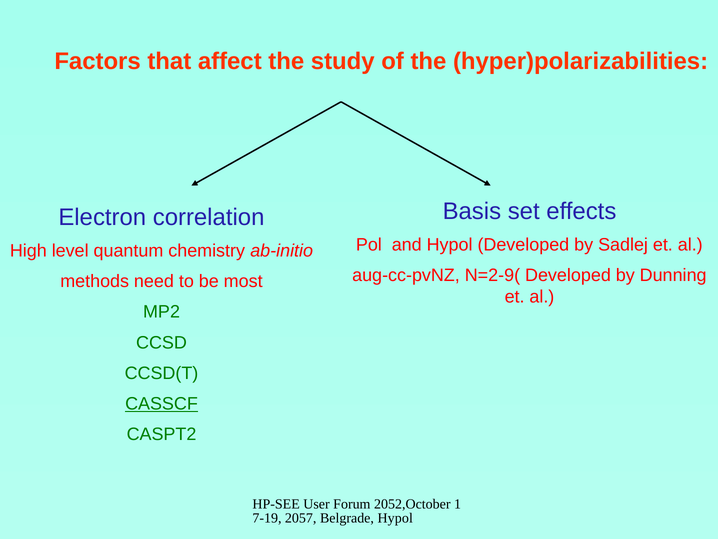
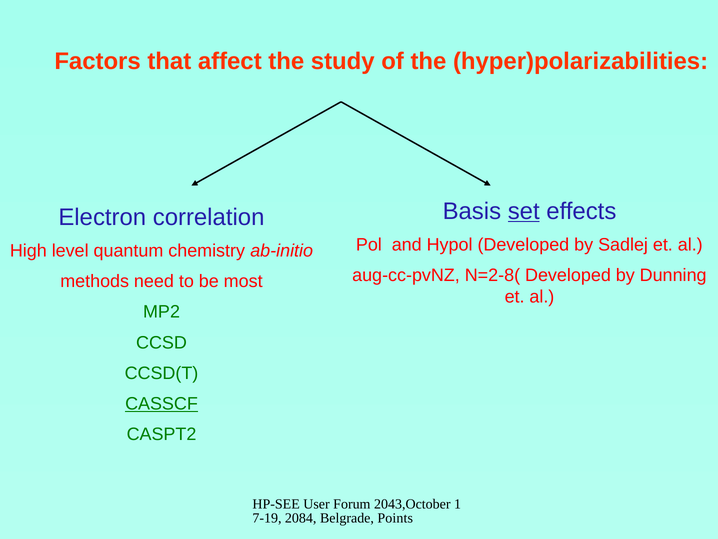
set underline: none -> present
N=2-9(: N=2-9( -> N=2-8(
2052,October: 2052,October -> 2043,October
2057: 2057 -> 2084
Belgrade Hypol: Hypol -> Points
